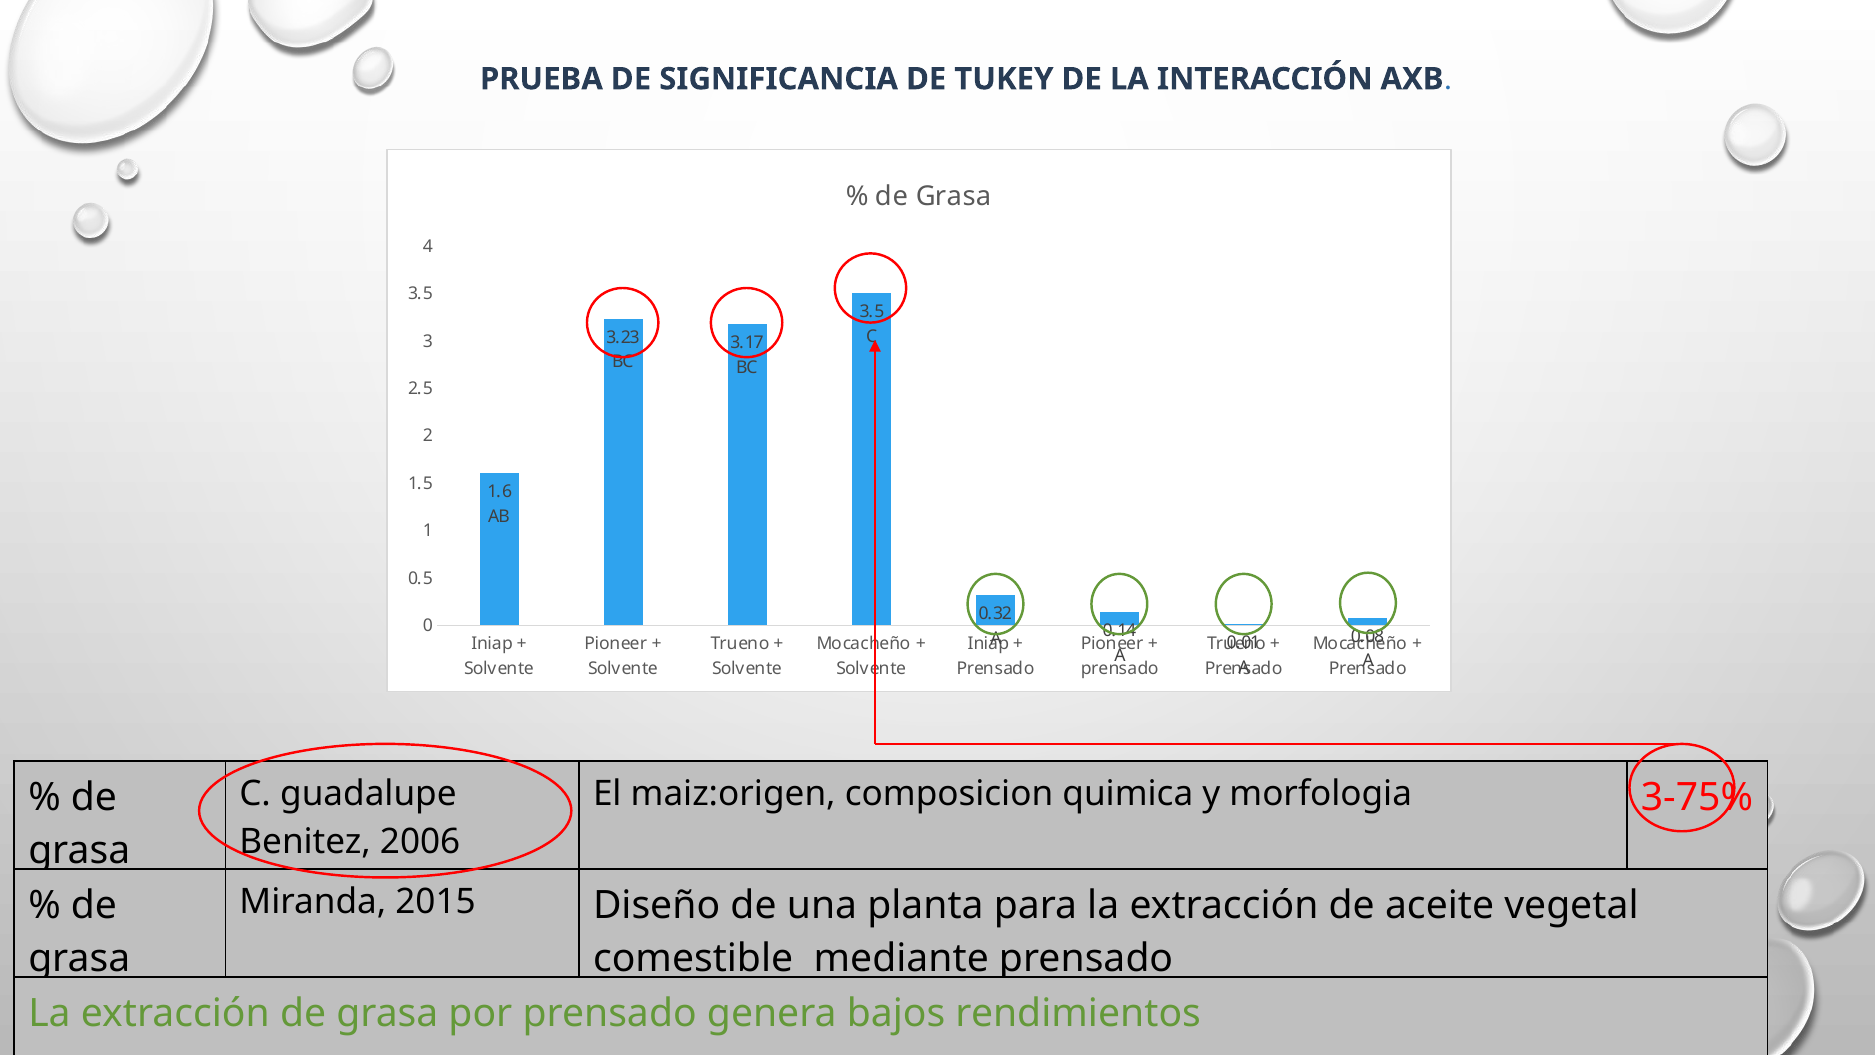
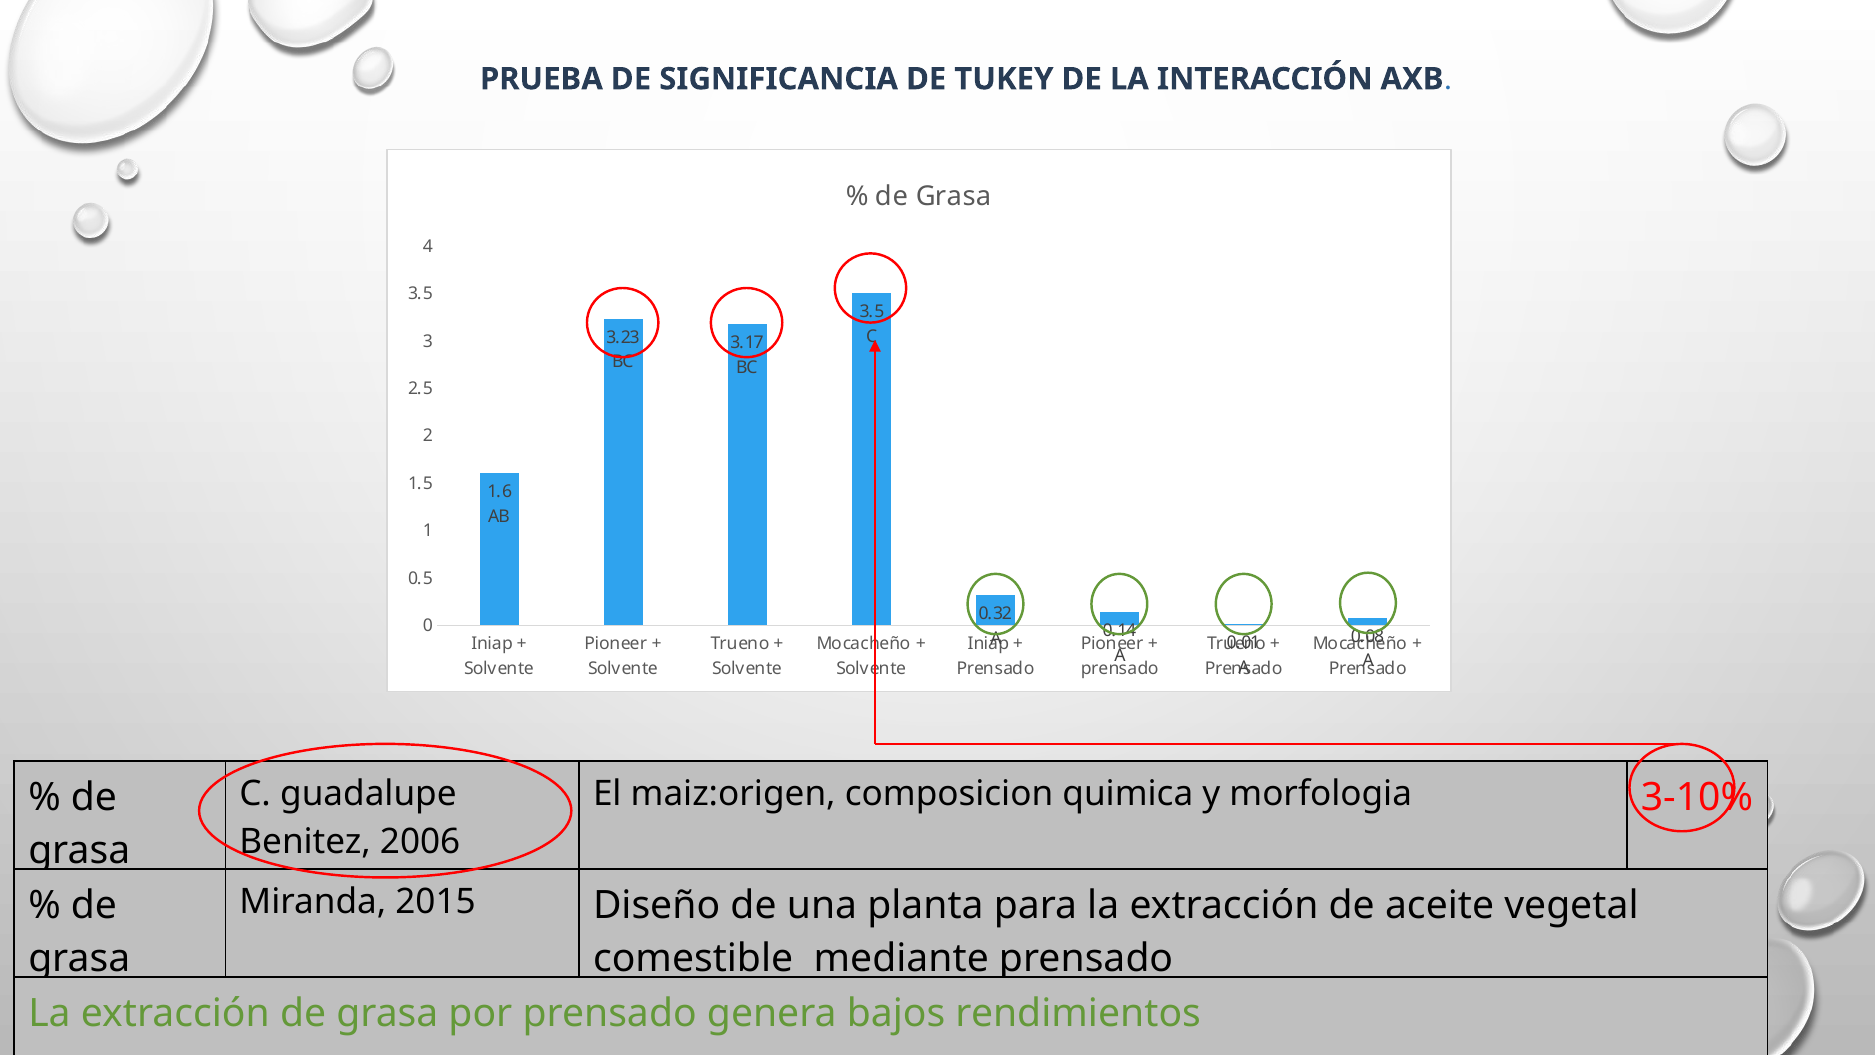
3-75%: 3-75% -> 3-10%
